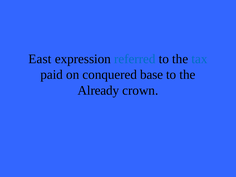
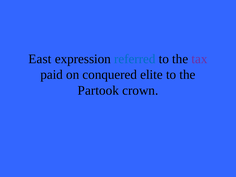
tax colour: blue -> purple
base: base -> elite
Already: Already -> Partook
